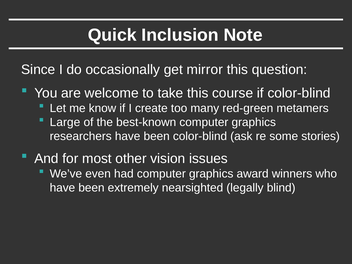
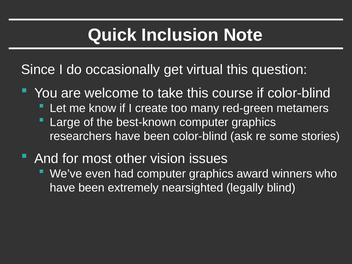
mirror: mirror -> virtual
